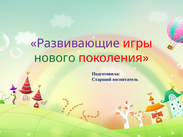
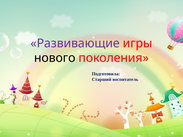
нового colour: green -> black
